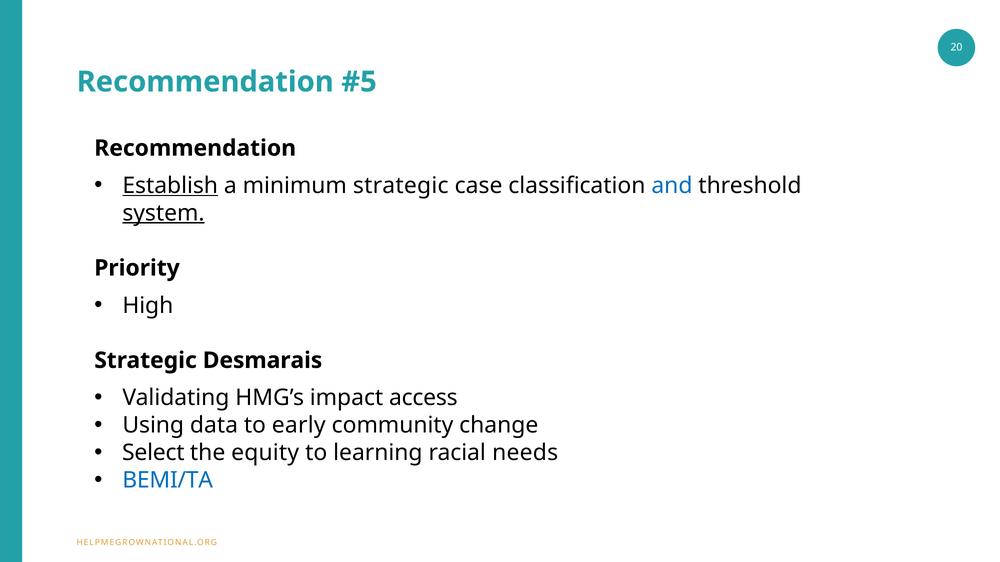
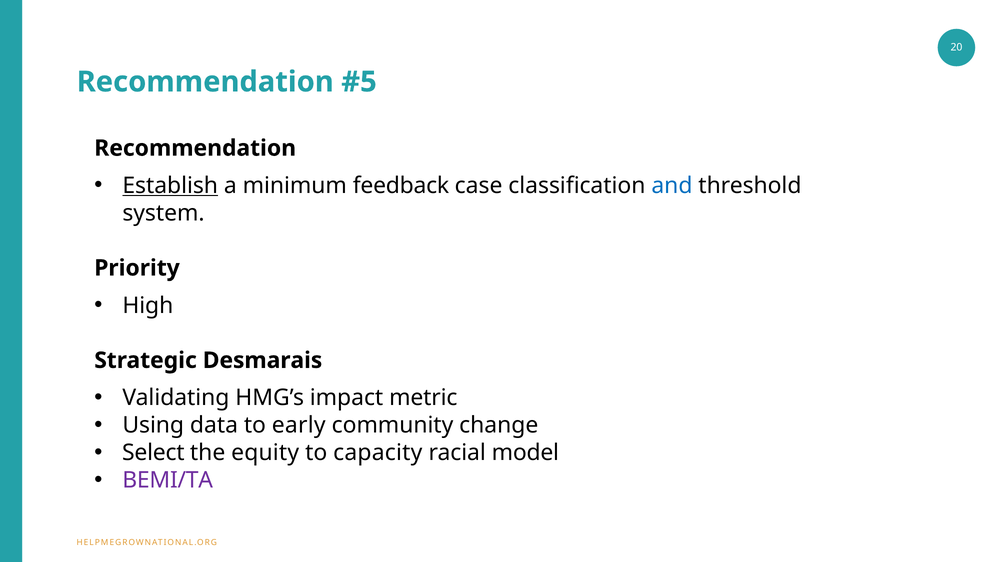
minimum strategic: strategic -> feedback
system underline: present -> none
access: access -> metric
learning: learning -> capacity
needs: needs -> model
BEMI/TA colour: blue -> purple
